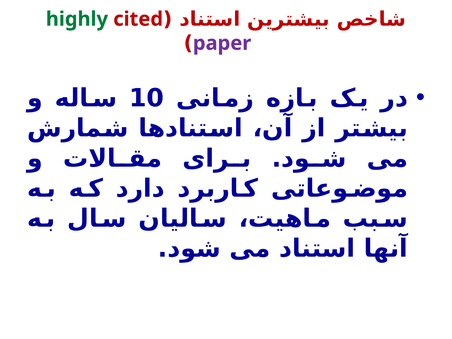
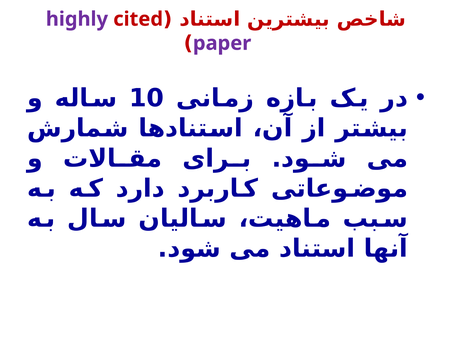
highly colour: green -> purple
